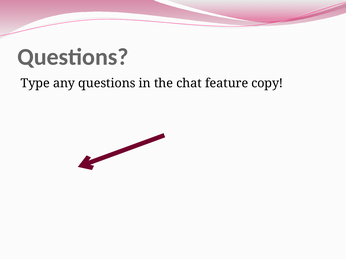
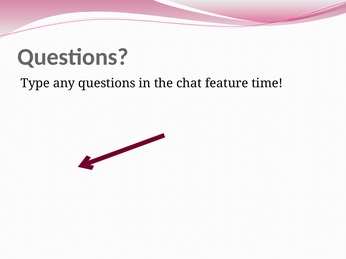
copy: copy -> time
